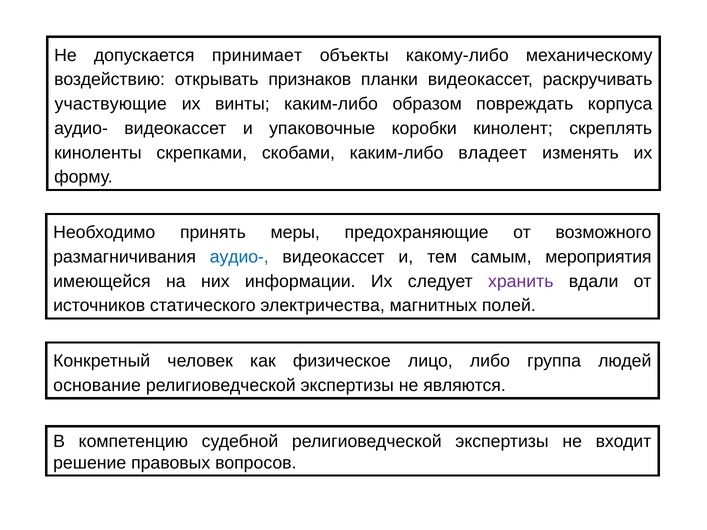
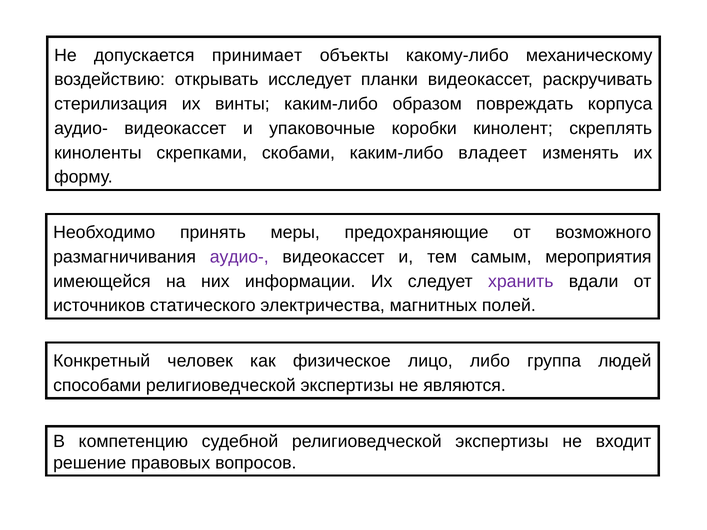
признаков: признаков -> исследует
участвующие: участвующие -> стерилизация
аудио- at (239, 257) colour: blue -> purple
основание: основание -> способами
